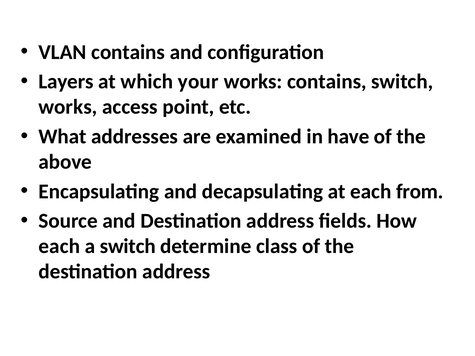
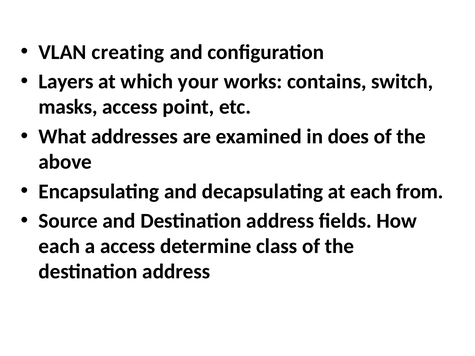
VLAN contains: contains -> creating
works at (68, 107): works -> masks
have: have -> does
a switch: switch -> access
